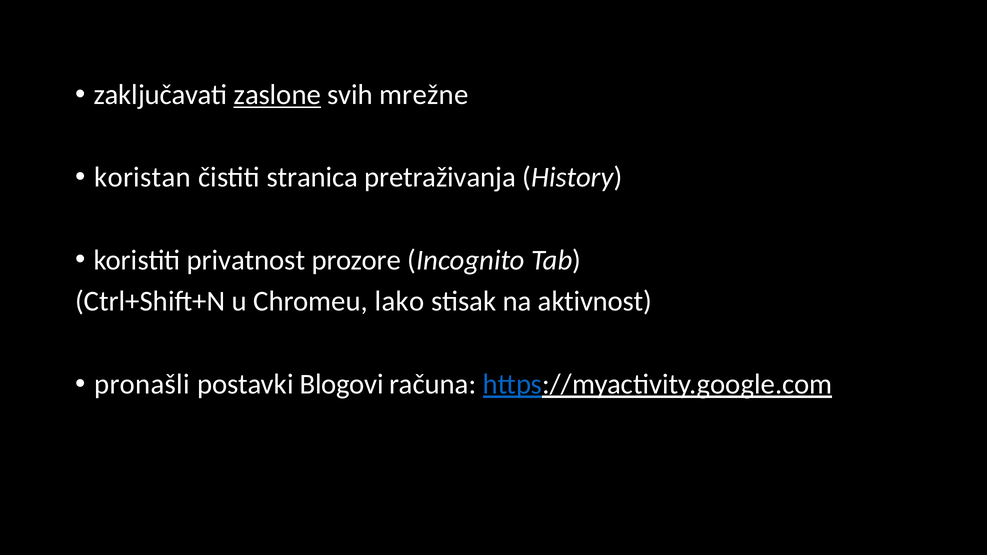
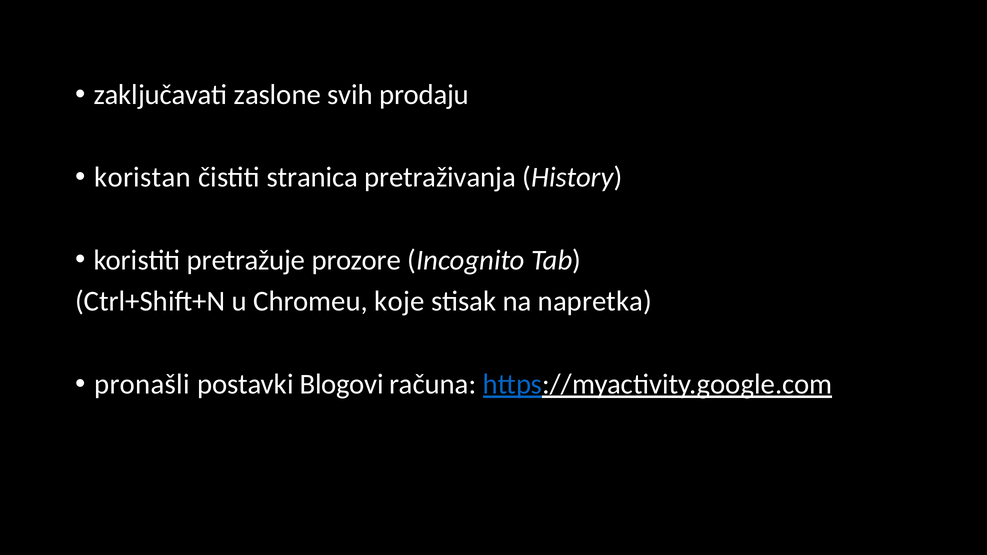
zaslone underline: present -> none
mrežne: mrežne -> prodaju
privatnost: privatnost -> pretražuje
lako: lako -> koje
aktivnost: aktivnost -> napretka
